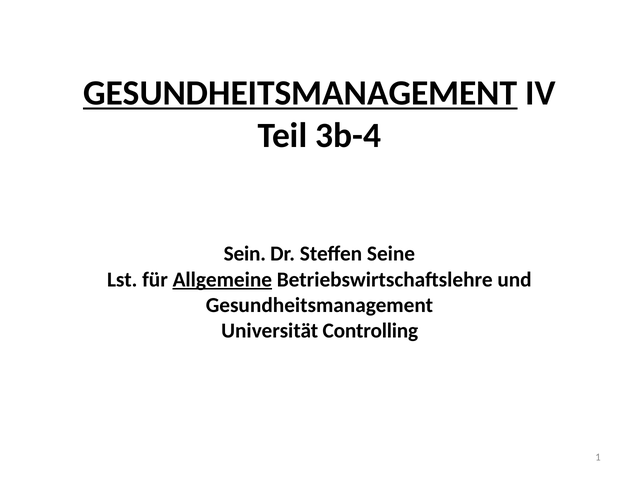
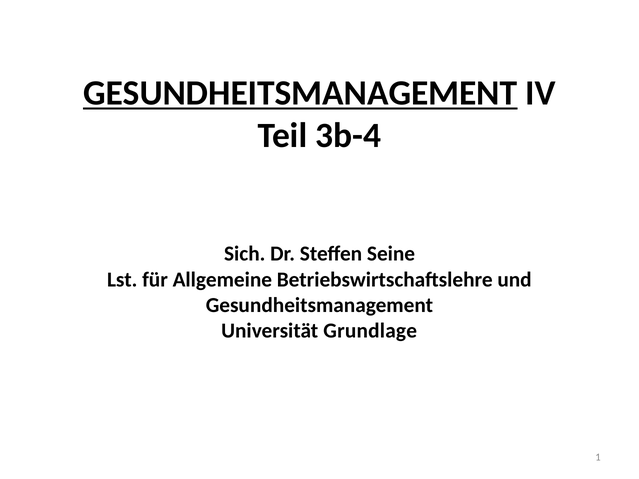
Sein: Sein -> Sich
Allgemeine underline: present -> none
Controlling: Controlling -> Grundlage
